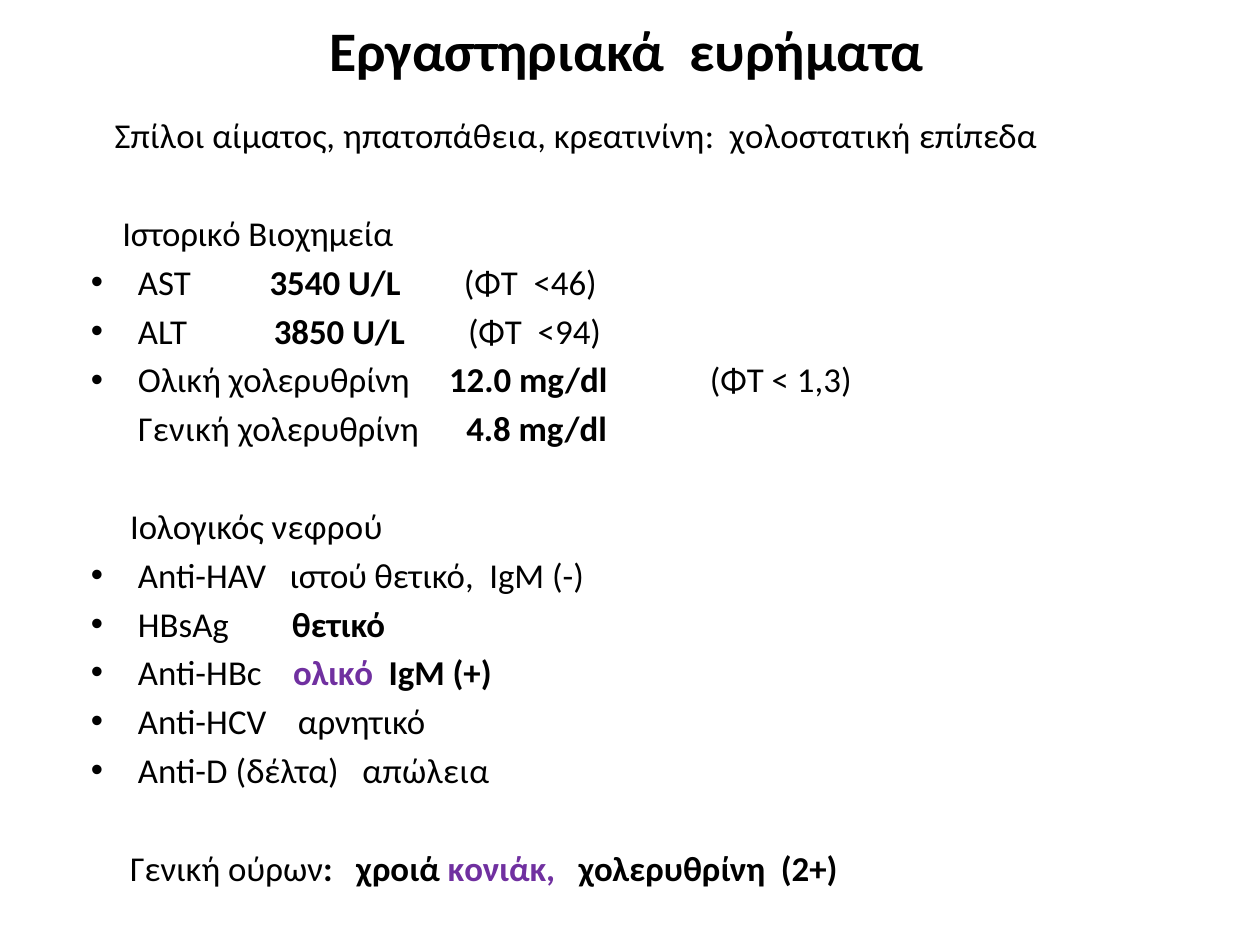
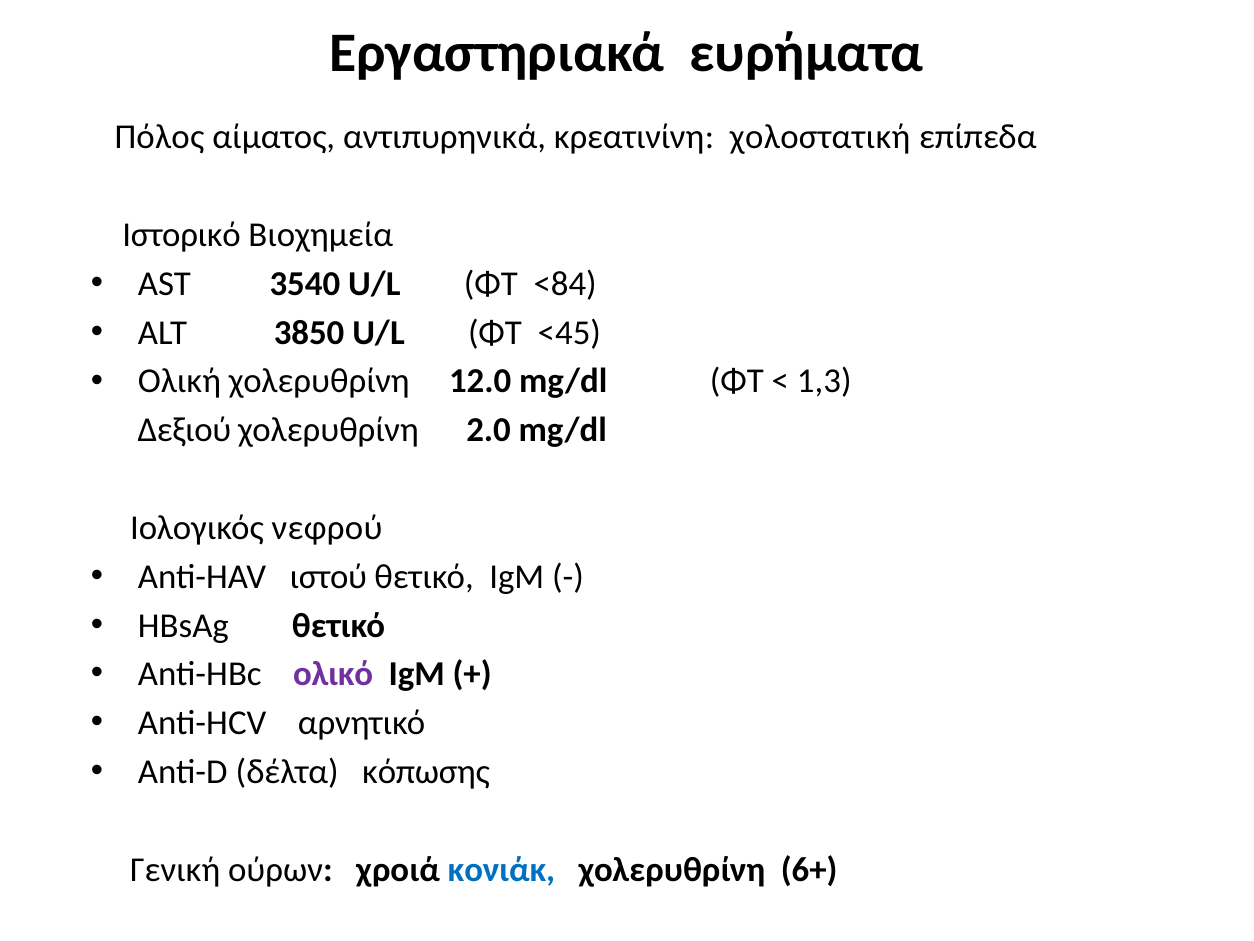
Σπίλοι: Σπίλοι -> Πόλος
ηπατοπάθεια: ηπατοπάθεια -> αντιπυρηνικά
<46: <46 -> <84
<94: <94 -> <45
Γενική at (184, 430): Γενική -> Δεξιού
4.8: 4.8 -> 2.0
απώλεια: απώλεια -> κόπωσης
κονιάκ colour: purple -> blue
2+: 2+ -> 6+
